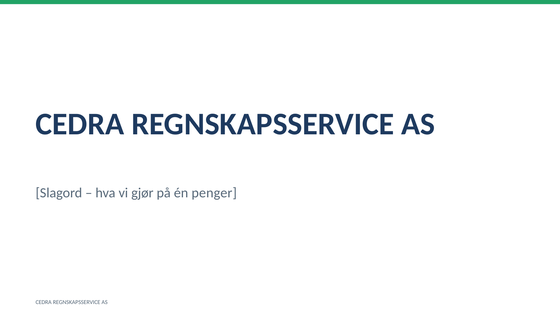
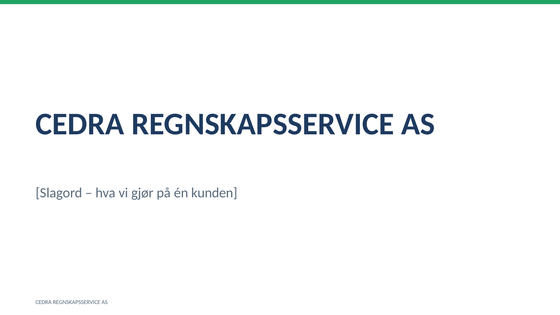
penger: penger -> kunden
